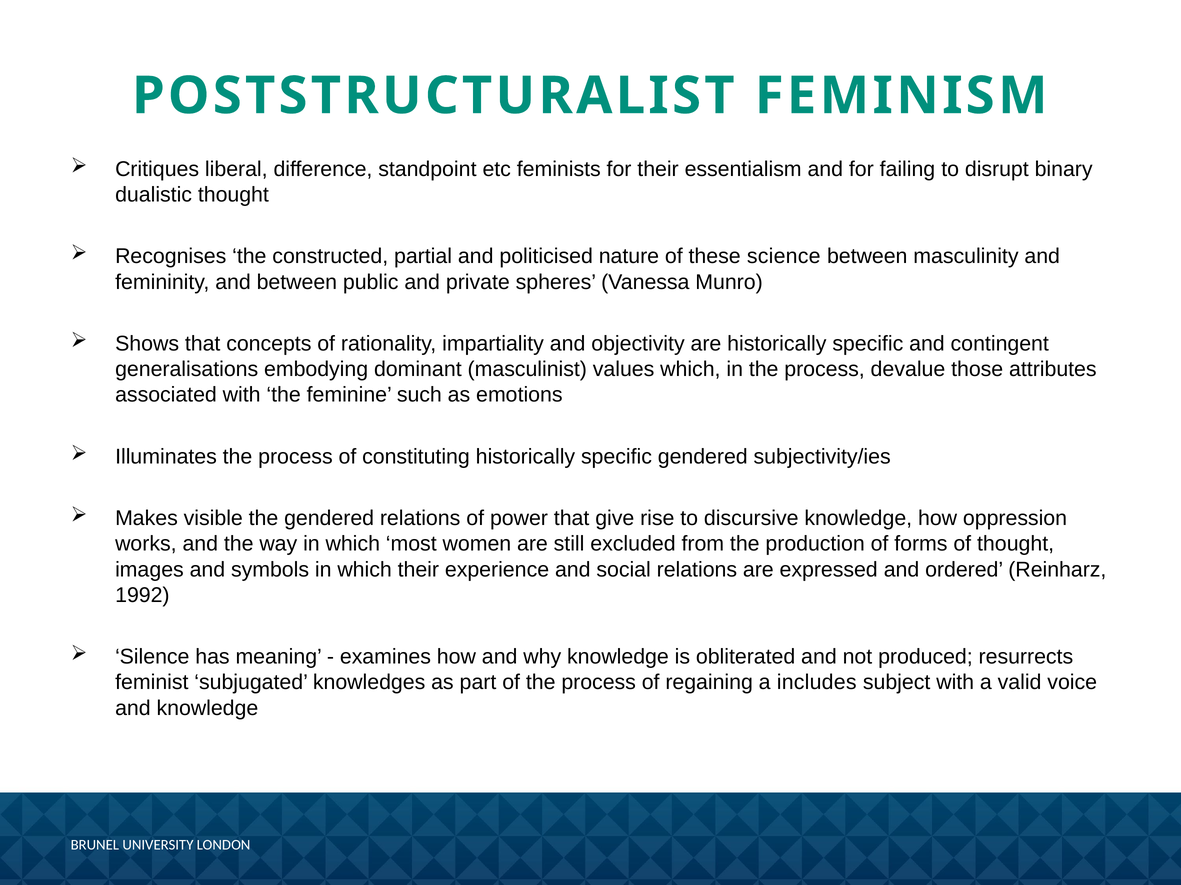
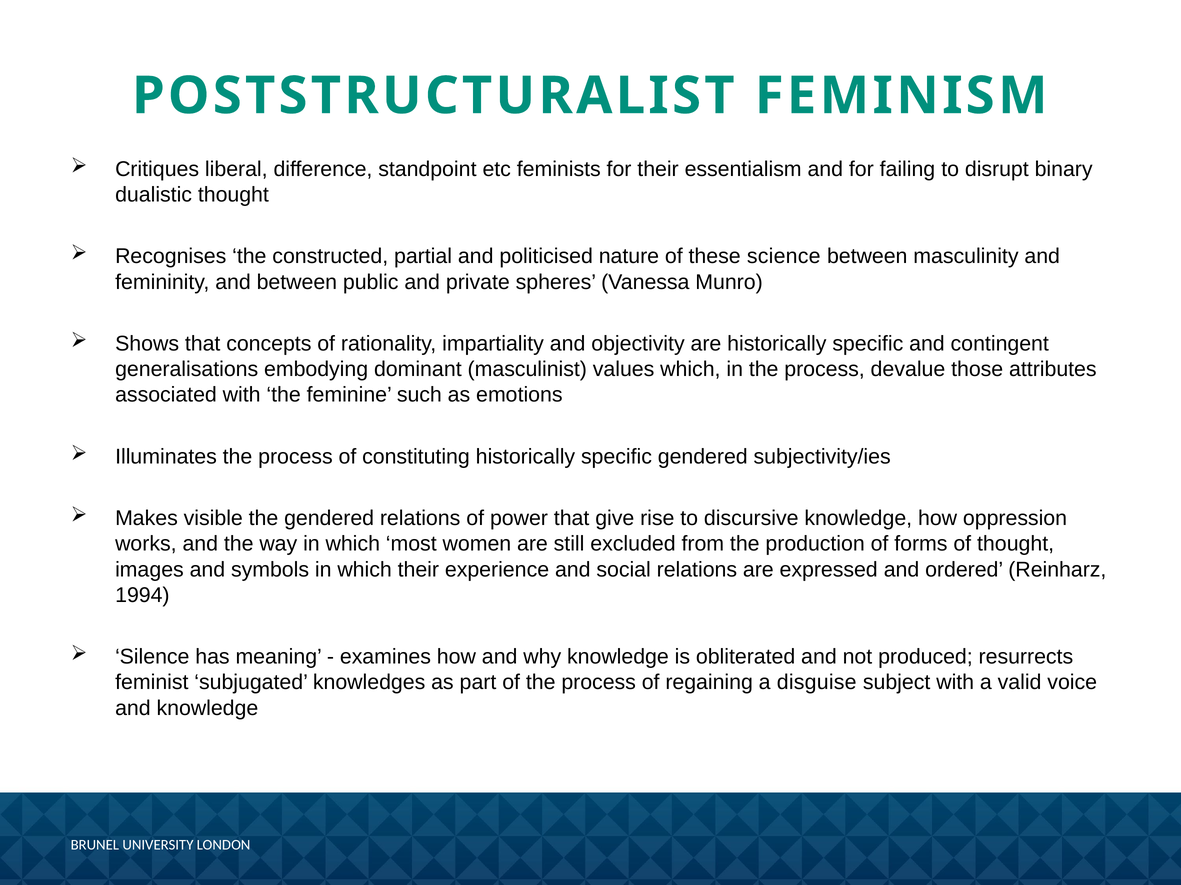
1992: 1992 -> 1994
includes: includes -> disguise
